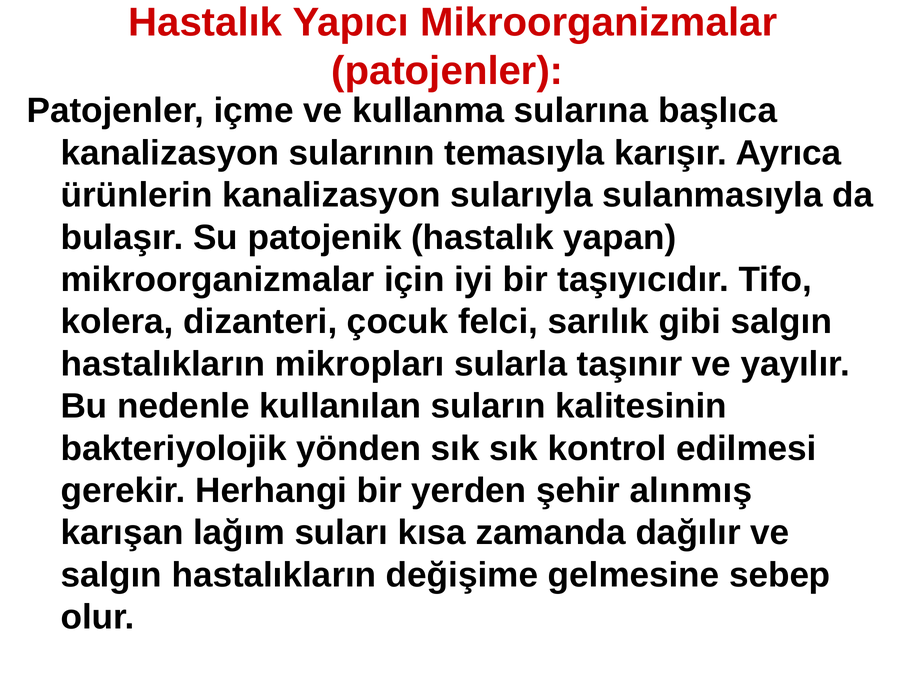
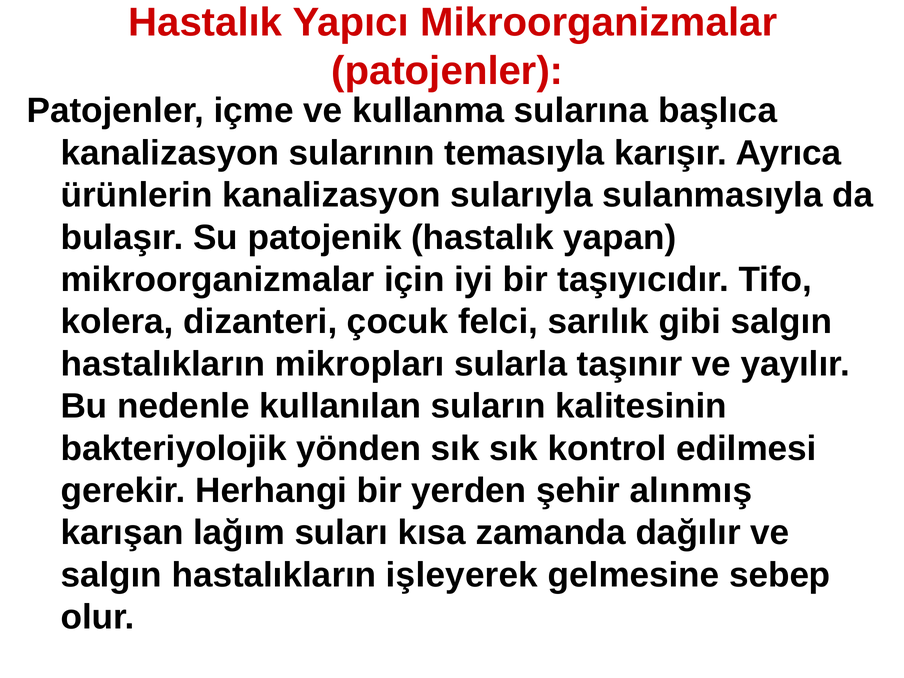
değişime: değişime -> işleyerek
